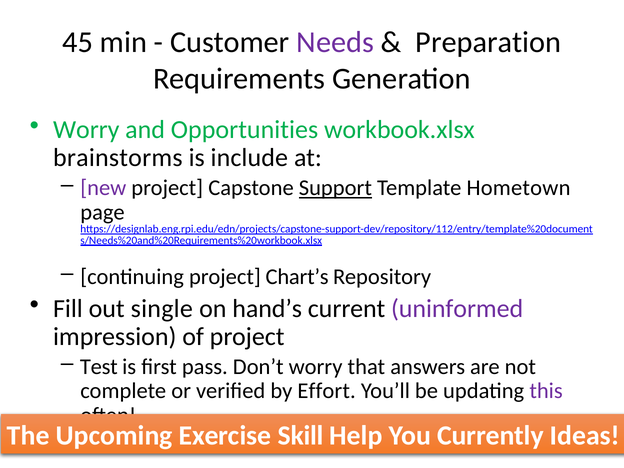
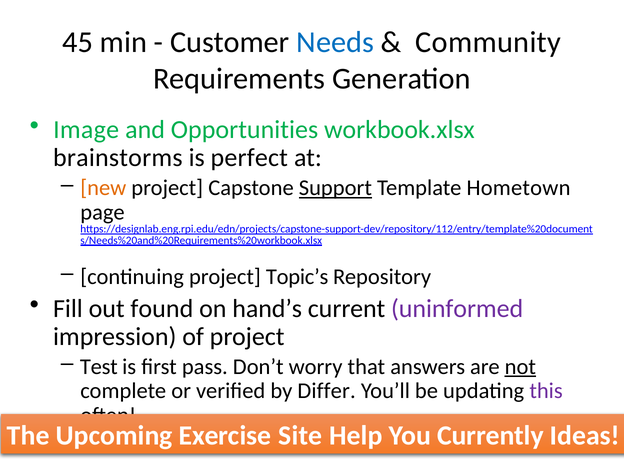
Needs colour: purple -> blue
Preparation: Preparation -> Community
Worry at (86, 130): Worry -> Image
include: include -> perfect
new colour: purple -> orange
Chart’s: Chart’s -> Topic’s
single: single -> found
not underline: none -> present
Effort: Effort -> Differ
Skill: Skill -> Site
